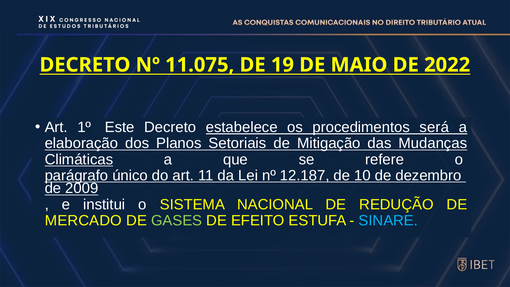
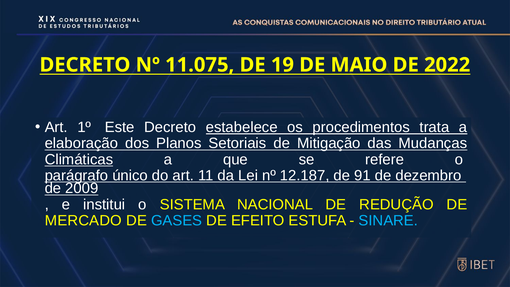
será: será -> trata
10: 10 -> 91
GASES colour: light green -> light blue
